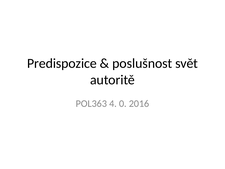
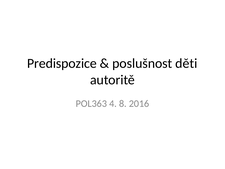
svět: svět -> děti
0: 0 -> 8
